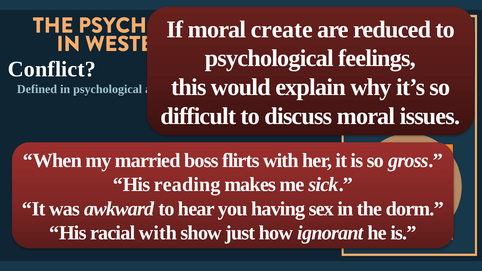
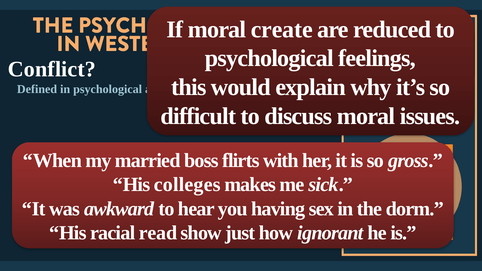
reading: reading -> colleges
racial with: with -> read
